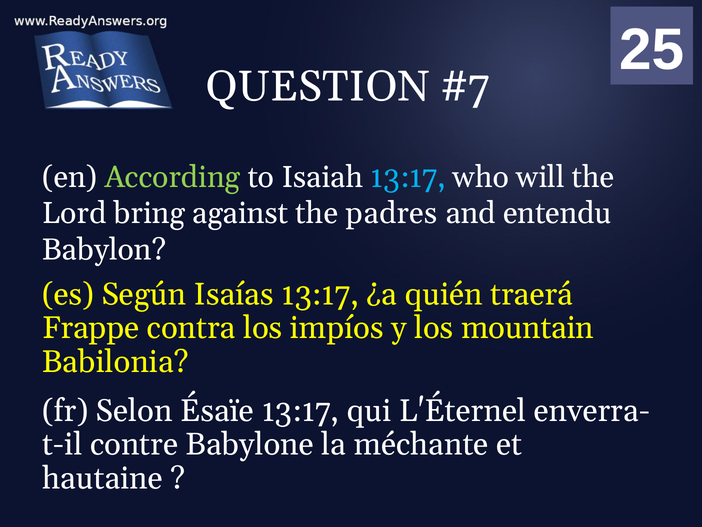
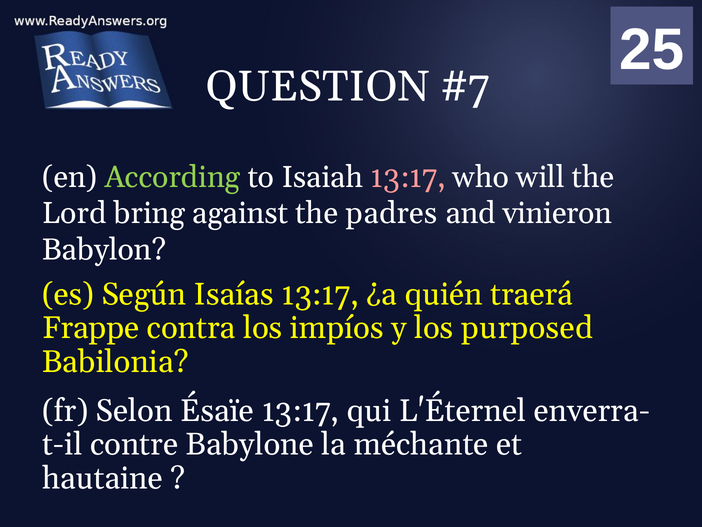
13:17 at (408, 177) colour: light blue -> pink
entendu: entendu -> vinieron
mountain: mountain -> purposed
